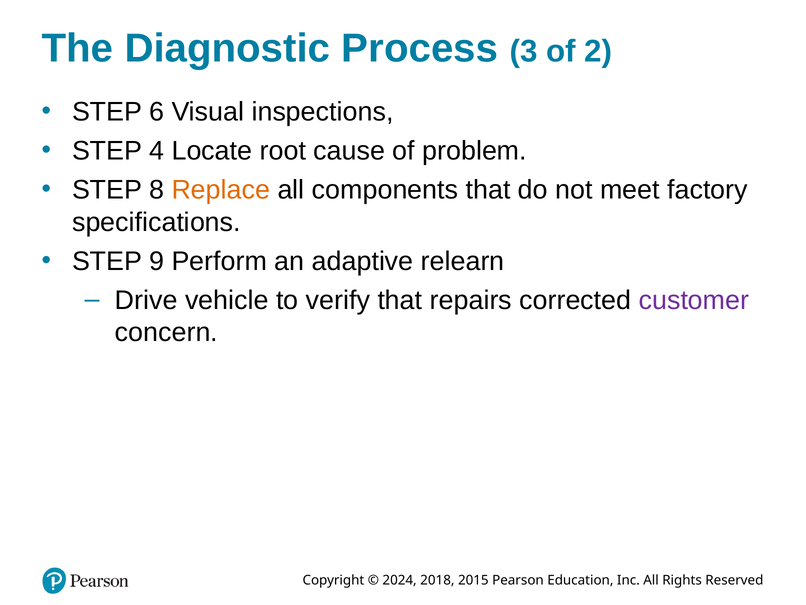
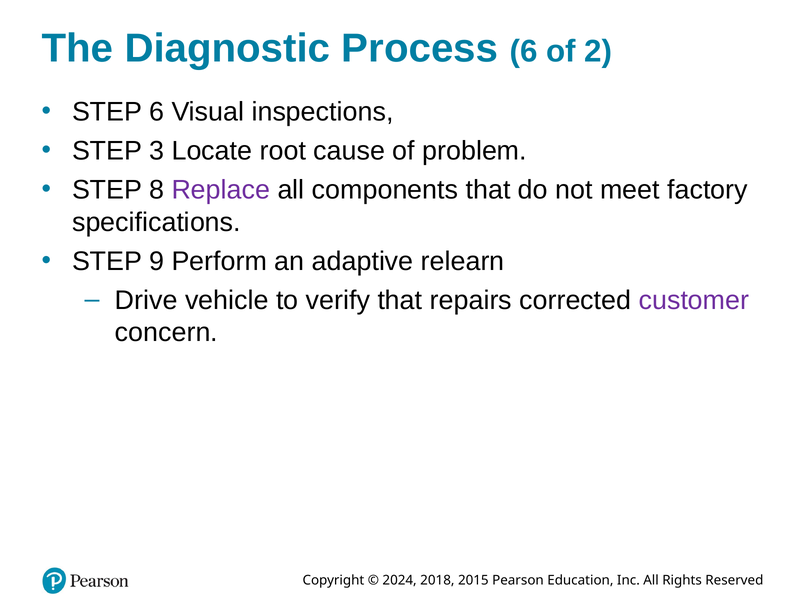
Process 3: 3 -> 6
4: 4 -> 3
Replace colour: orange -> purple
